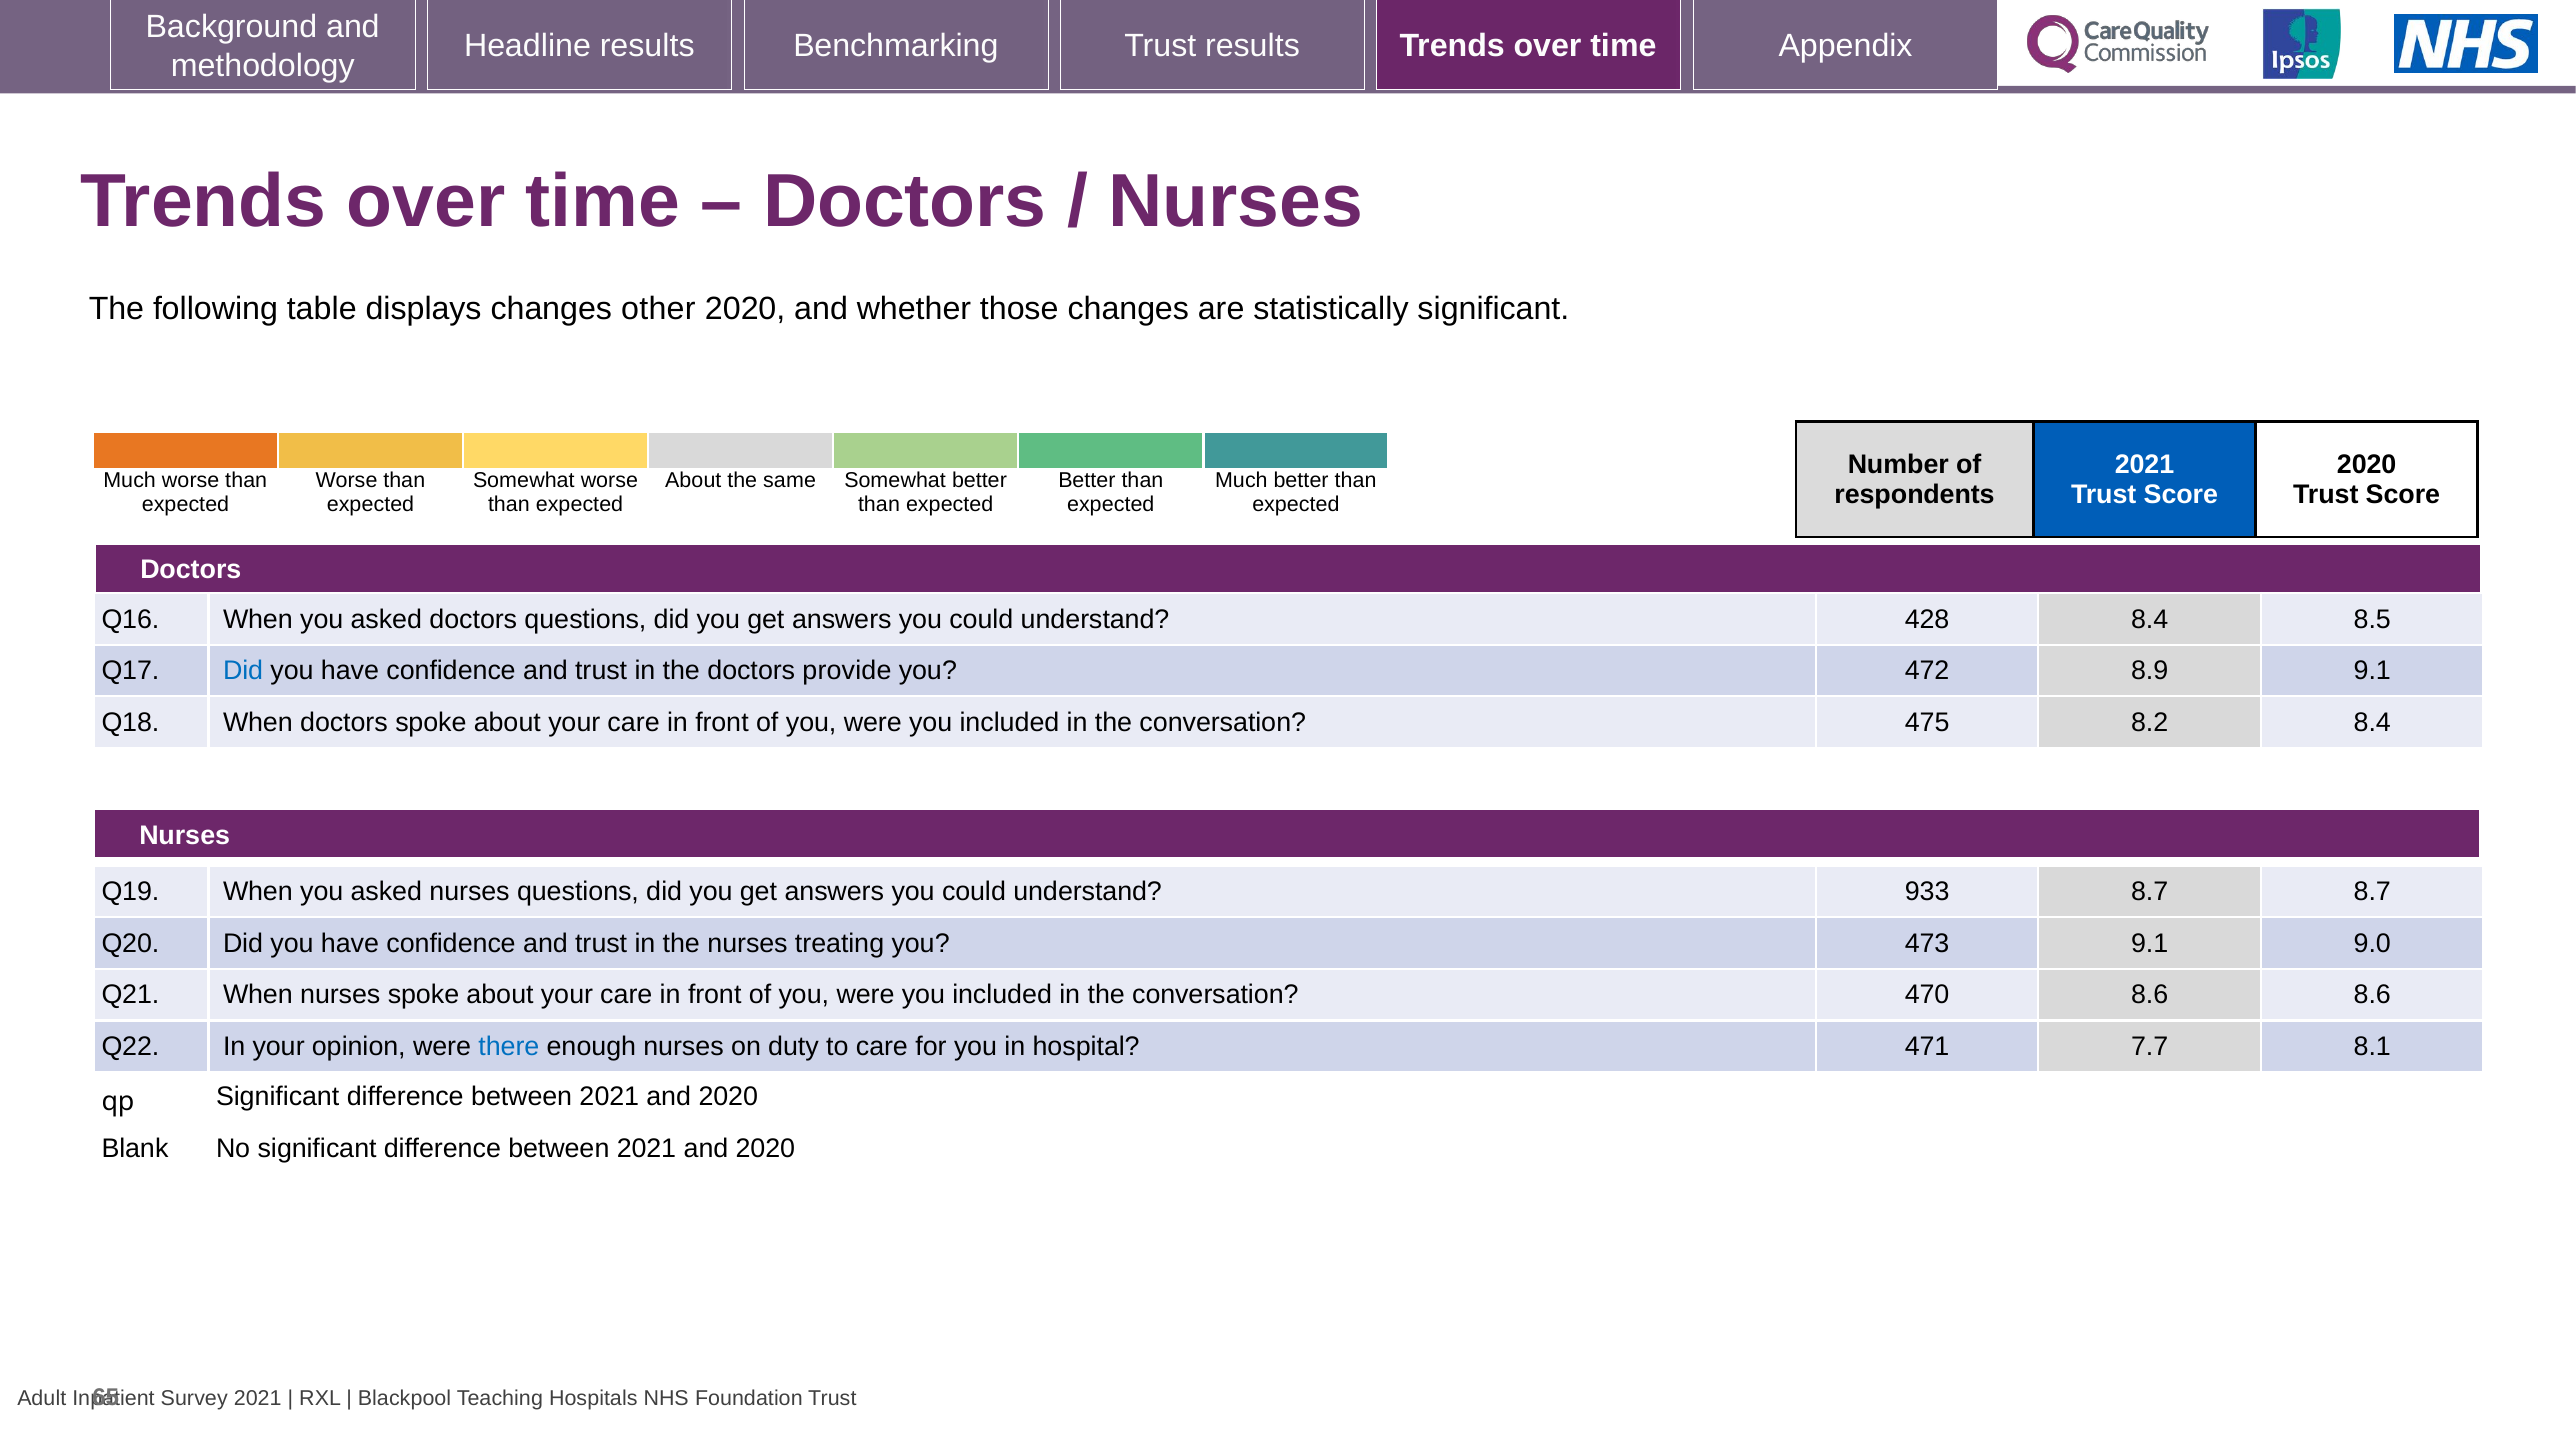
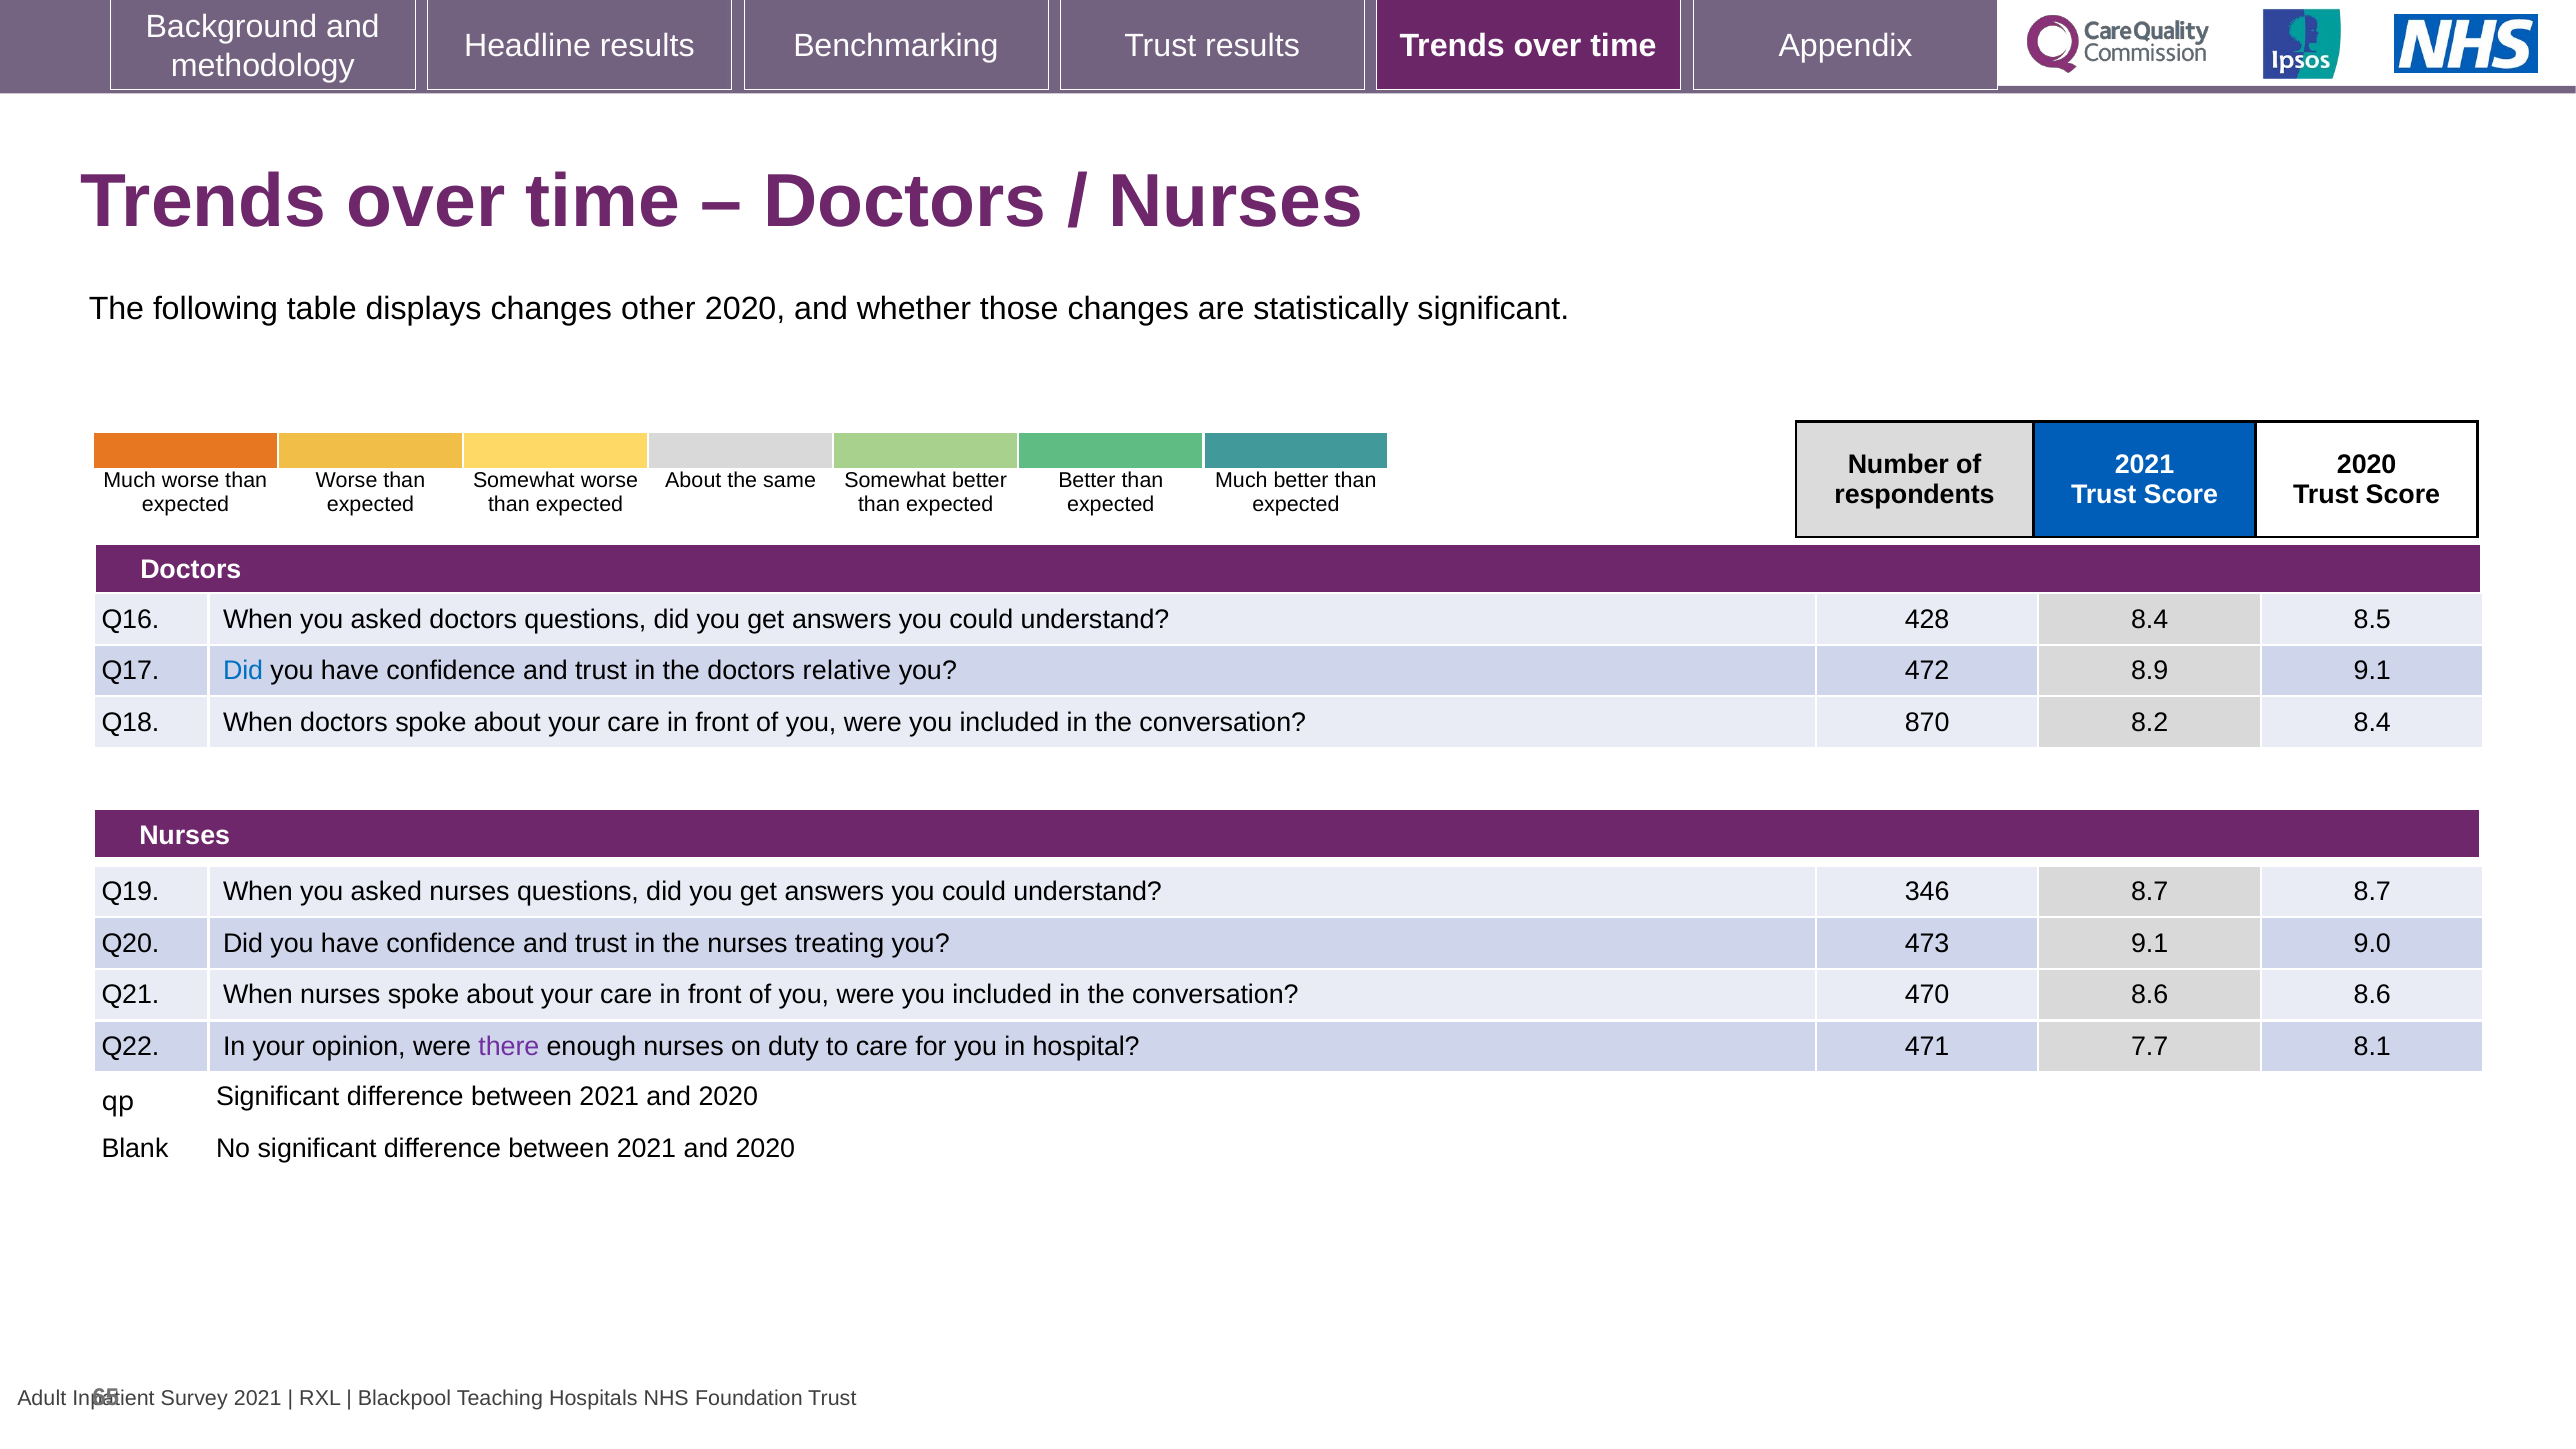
provide: provide -> relative
475: 475 -> 870
933: 933 -> 346
there colour: blue -> purple
